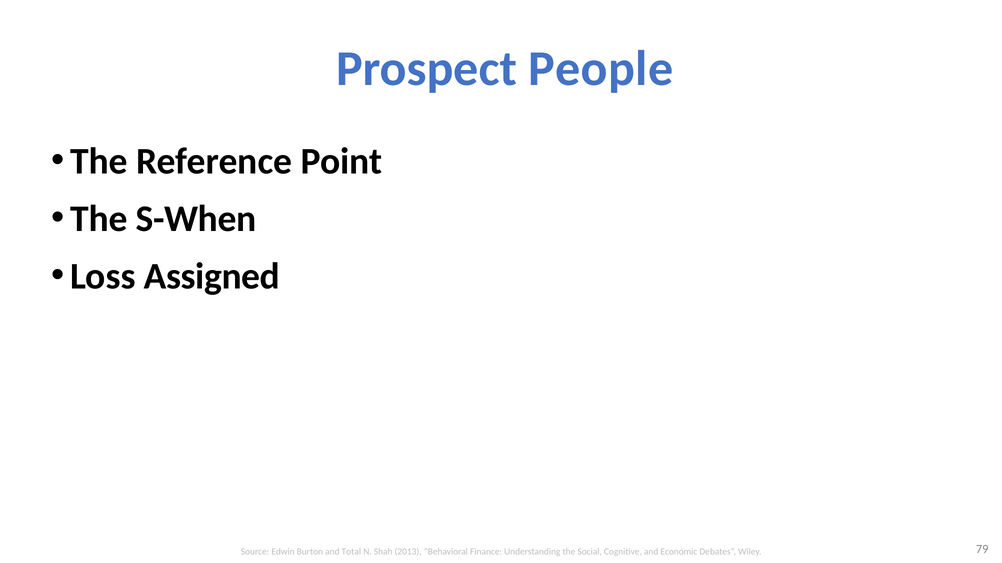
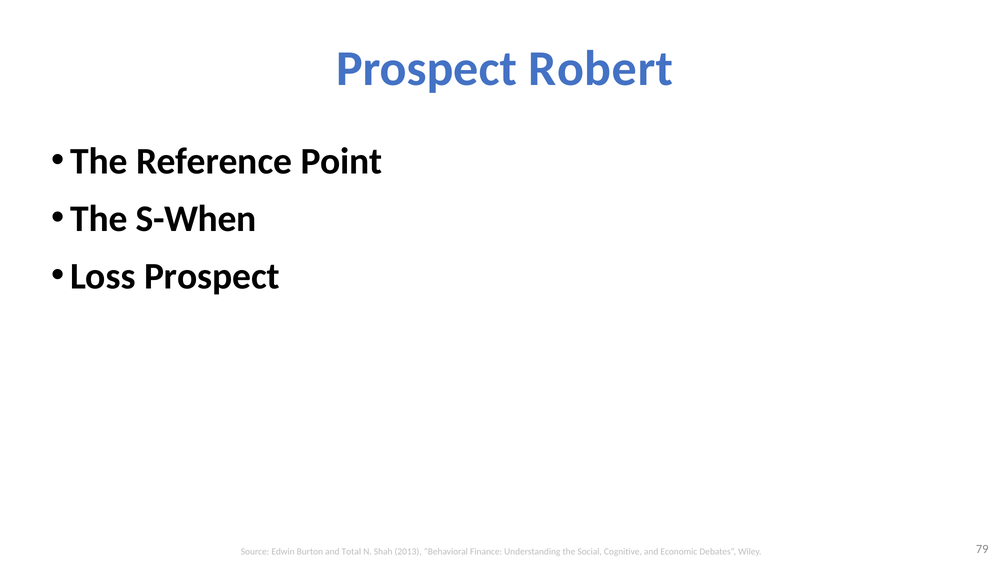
People: People -> Robert
Loss Assigned: Assigned -> Prospect
